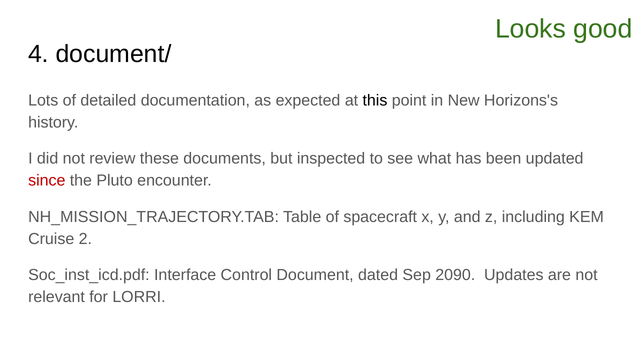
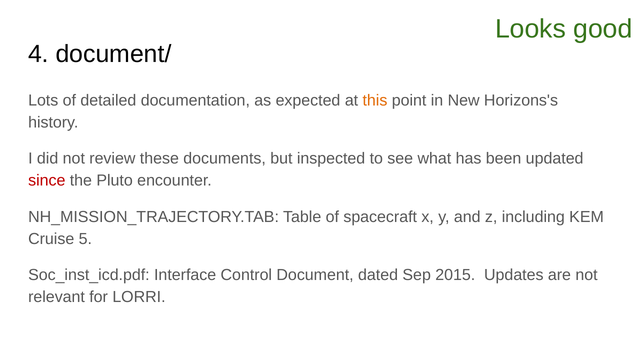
this colour: black -> orange
2: 2 -> 5
2090: 2090 -> 2015
